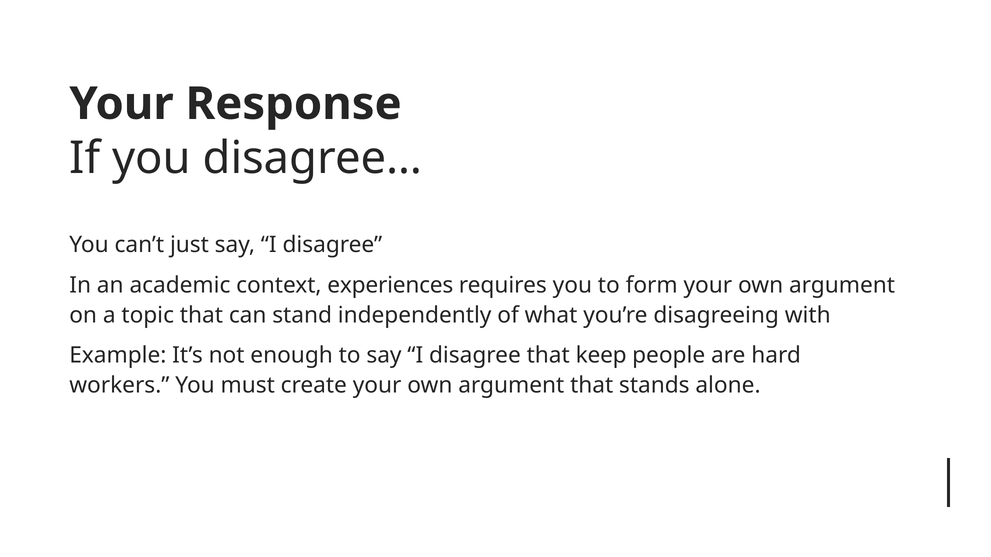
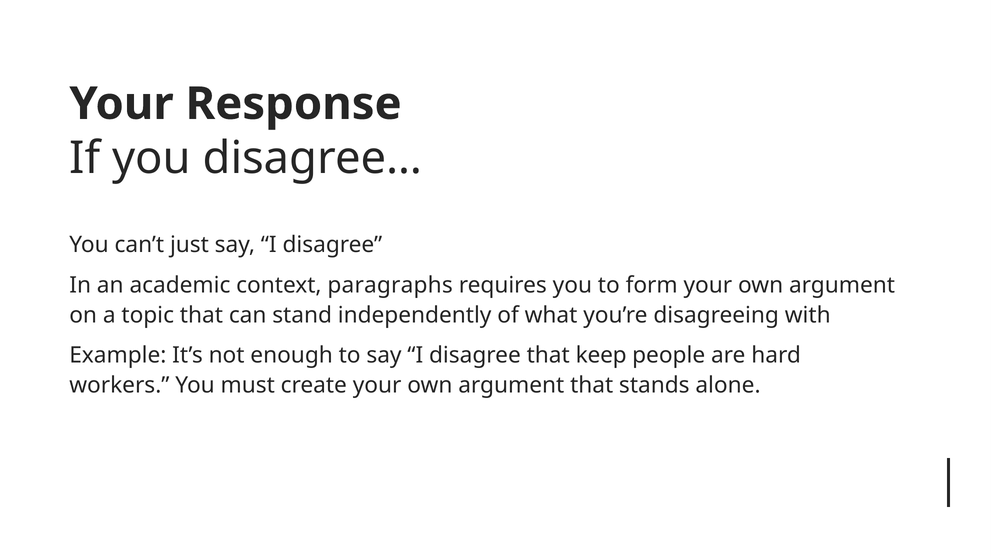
experiences: experiences -> paragraphs
